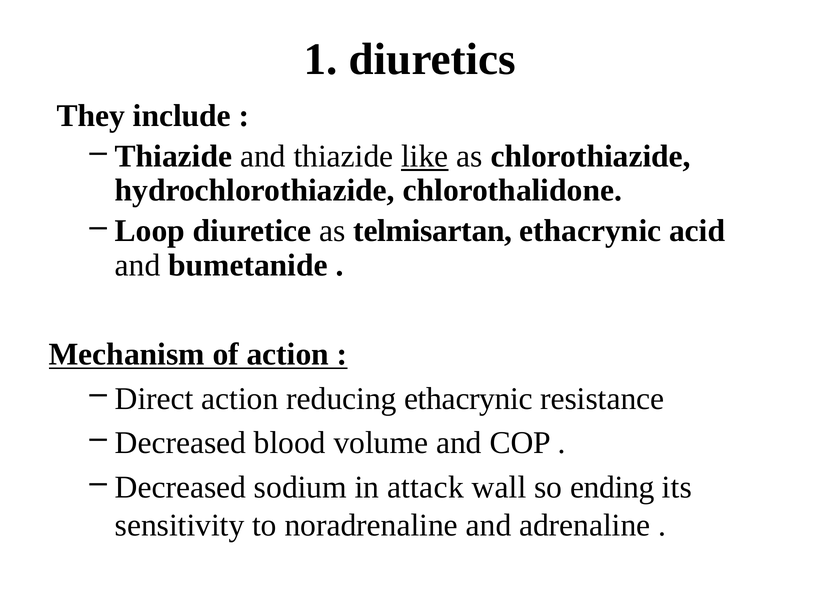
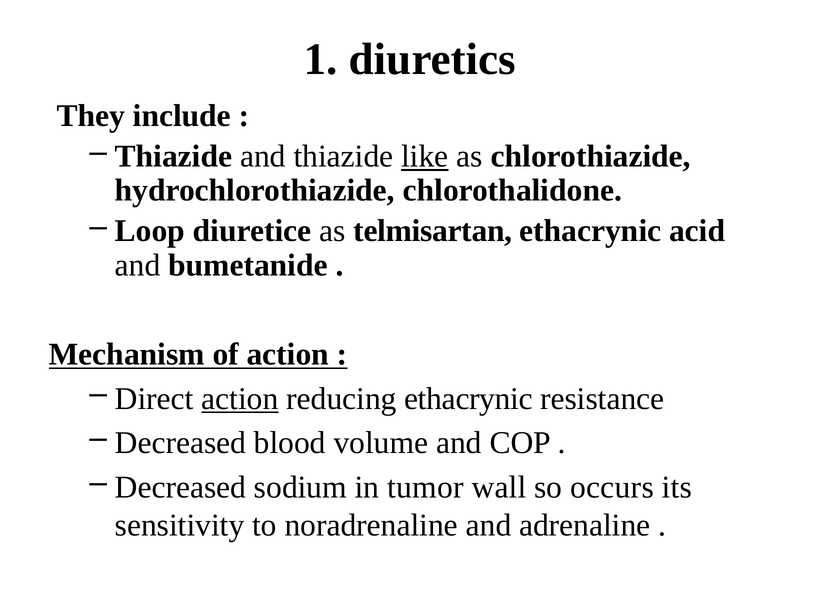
action at (240, 398) underline: none -> present
attack: attack -> tumor
ending: ending -> occurs
